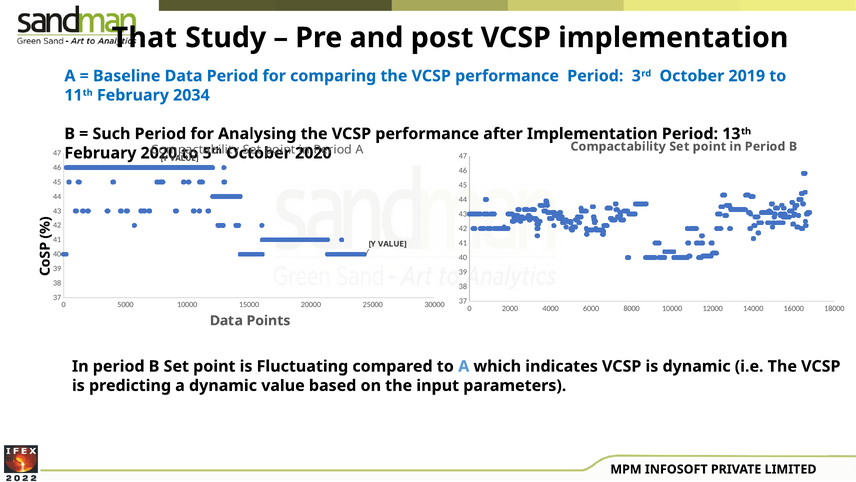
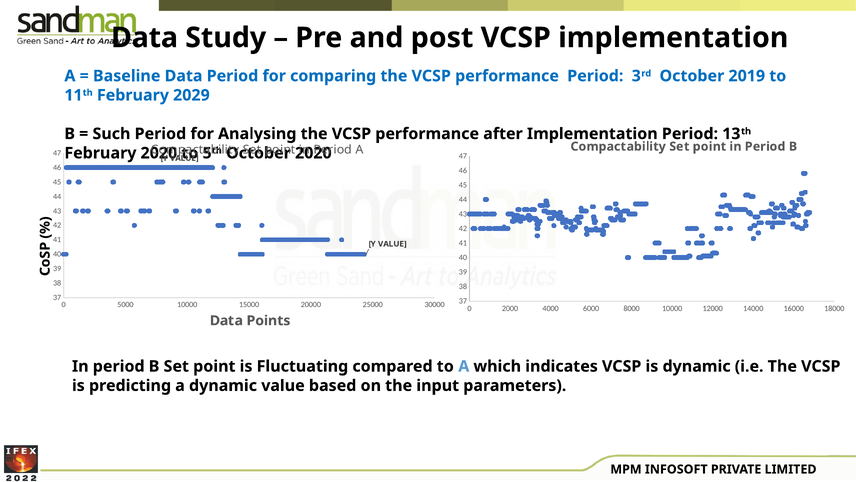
That at (144, 38): That -> Data
2034: 2034 -> 2029
